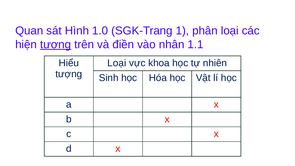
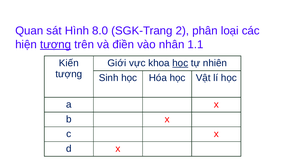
1.0: 1.0 -> 8.0
1: 1 -> 2
Hiểu: Hiểu -> Kiến
Loại at (117, 63): Loại -> Giới
học at (180, 63) underline: none -> present
